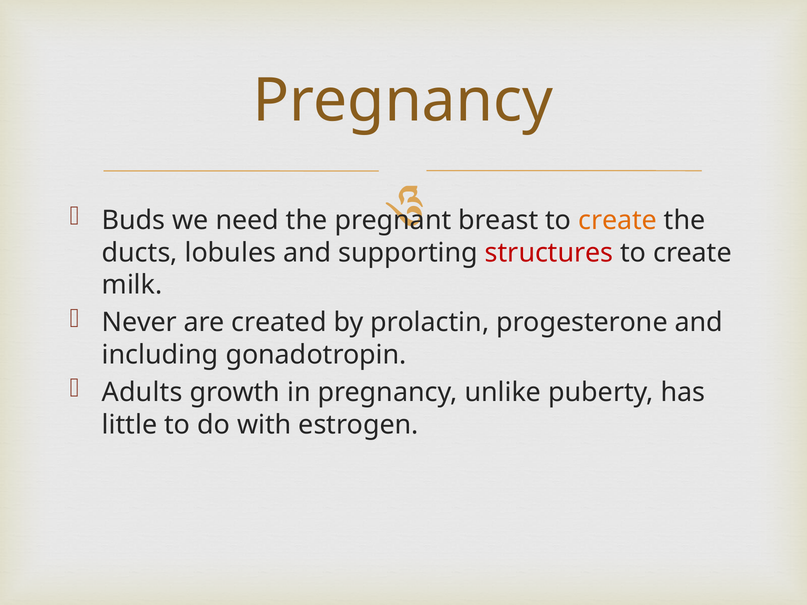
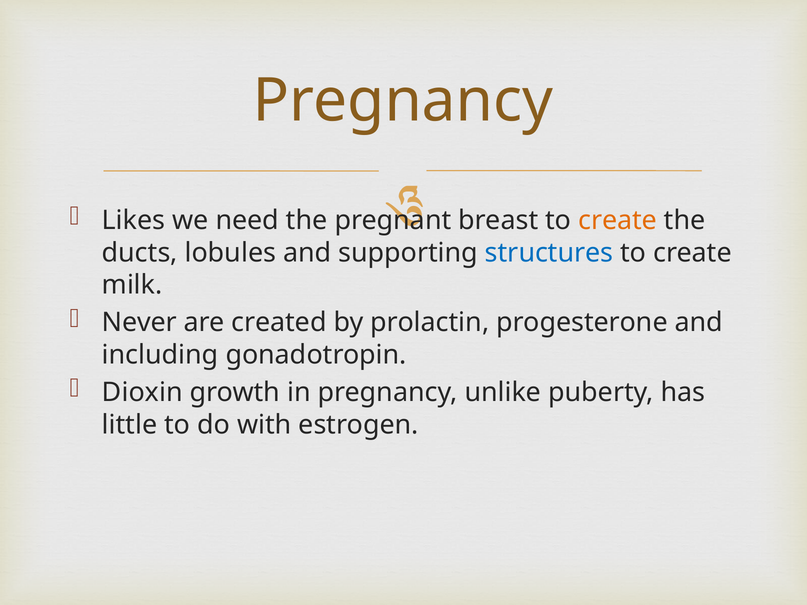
Buds: Buds -> Likes
structures colour: red -> blue
Adults: Adults -> Dioxin
